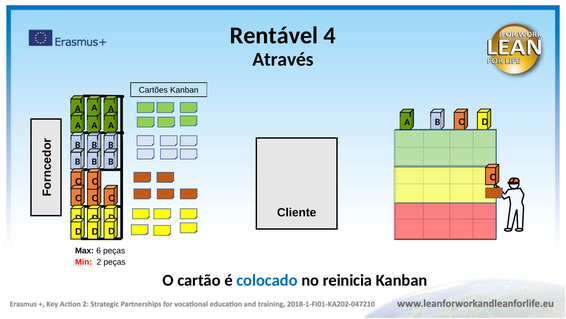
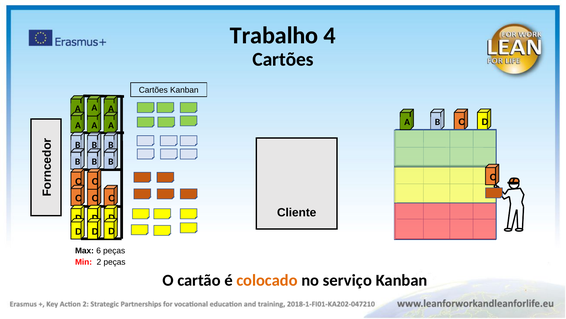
Rentável: Rentável -> Trabalho
Através at (283, 59): Através -> Cartões
colocado colour: blue -> orange
reinicia: reinicia -> serviço
